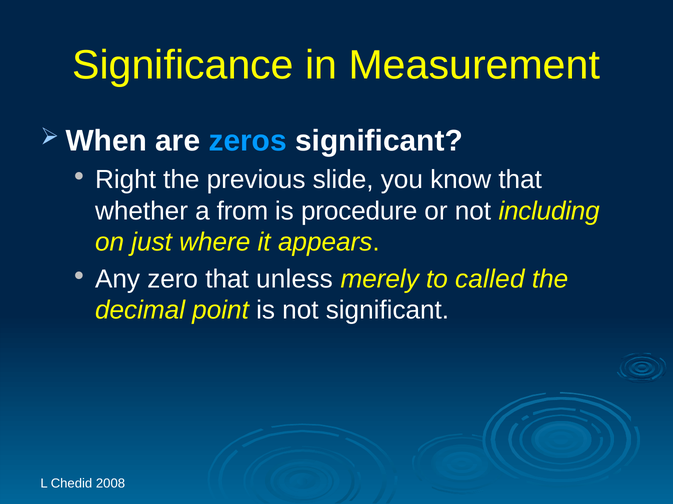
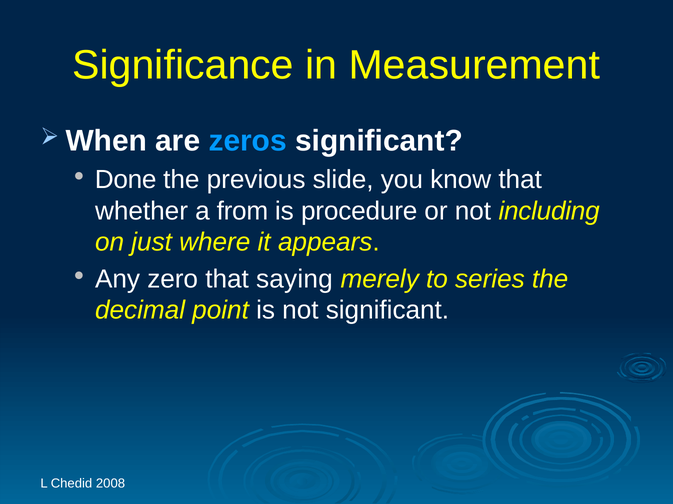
Right: Right -> Done
unless: unless -> saying
called: called -> series
